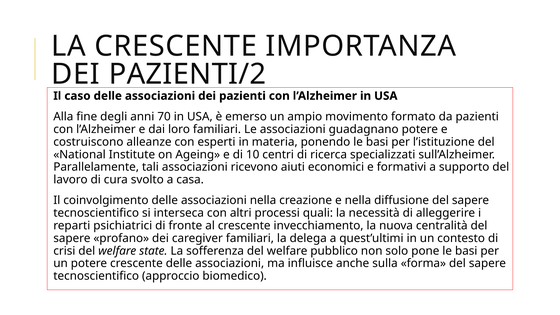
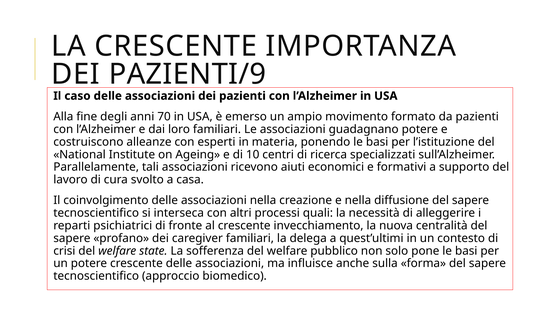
PAZIENTI/2: PAZIENTI/2 -> PAZIENTI/9
